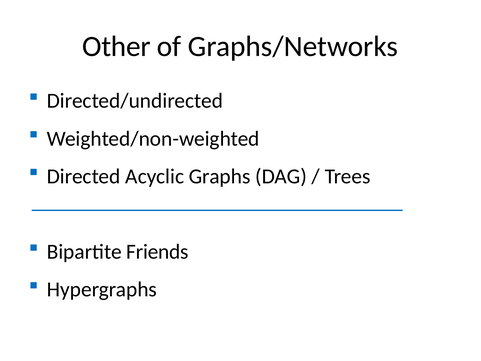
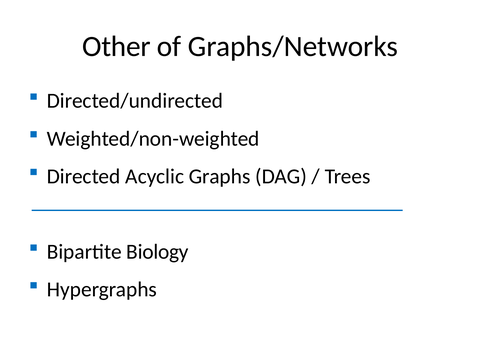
Friends: Friends -> Biology
